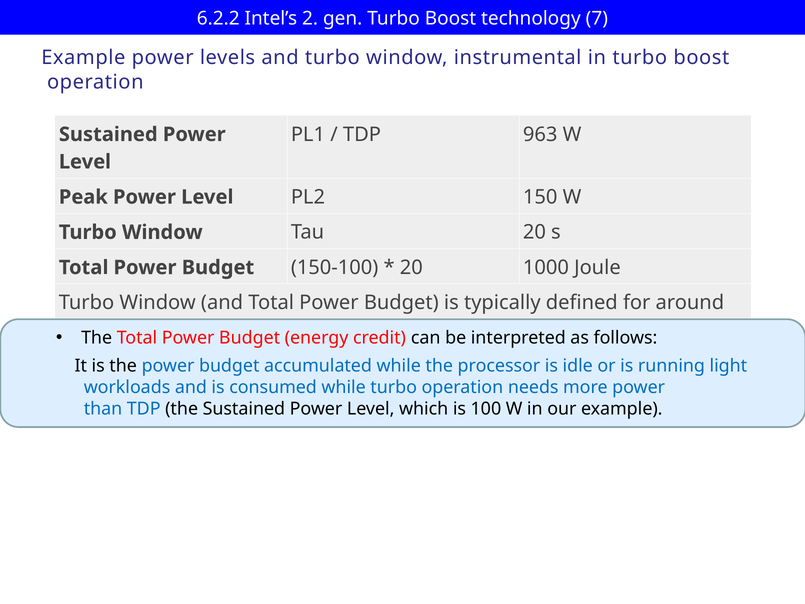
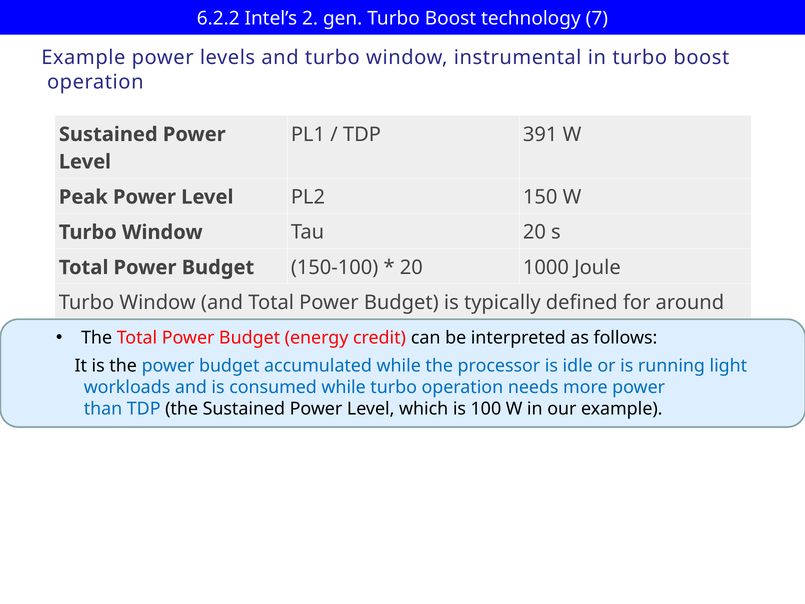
963: 963 -> 391
